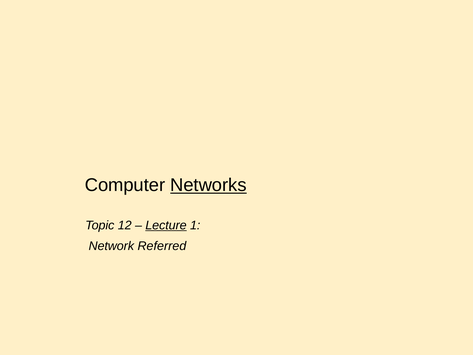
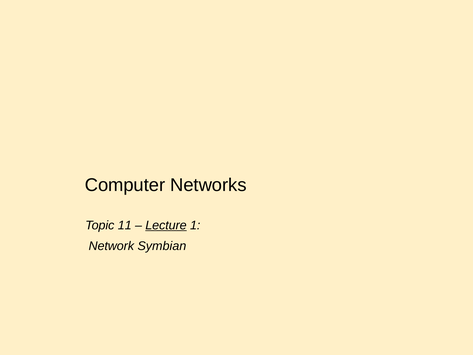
Networks underline: present -> none
12: 12 -> 11
Referred: Referred -> Symbian
